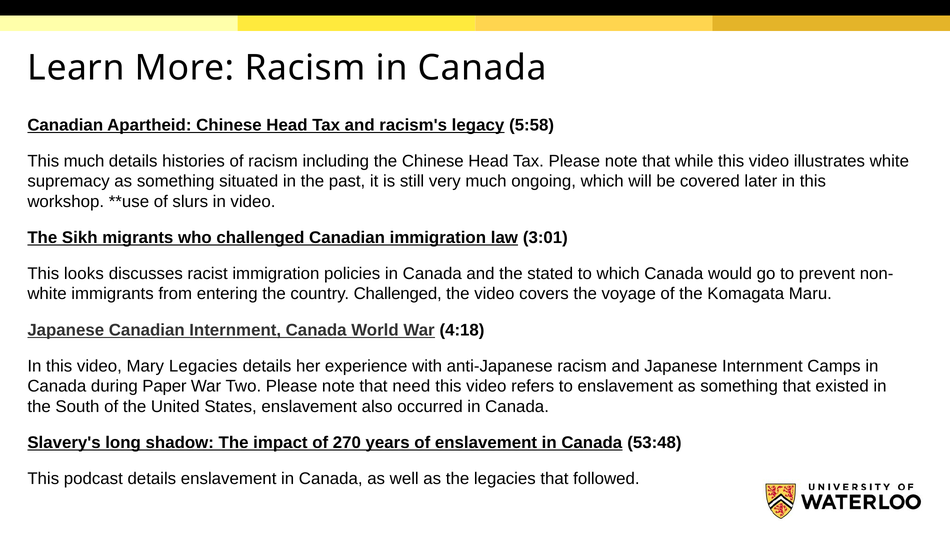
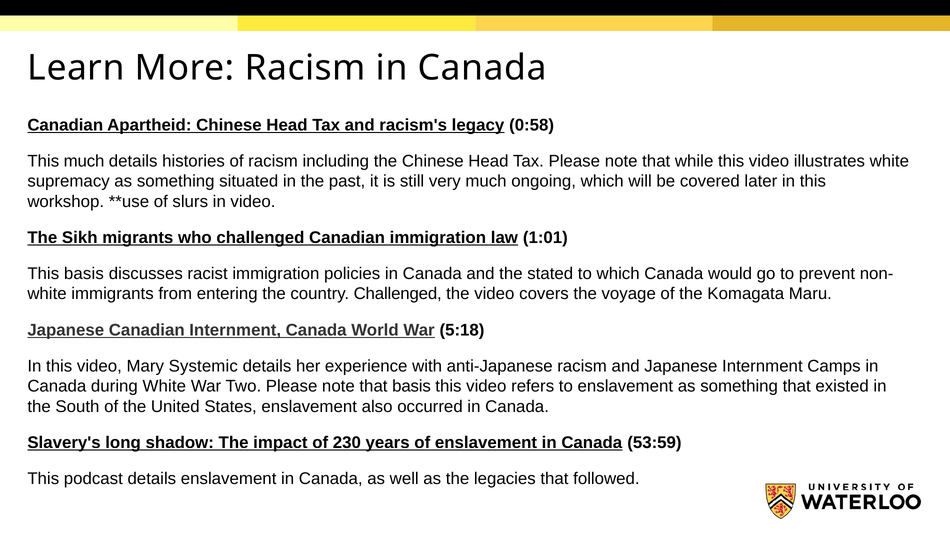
5:58: 5:58 -> 0:58
3:01: 3:01 -> 1:01
This looks: looks -> basis
4:18: 4:18 -> 5:18
Mary Legacies: Legacies -> Systemic
during Paper: Paper -> White
that need: need -> basis
270: 270 -> 230
53:48: 53:48 -> 53:59
